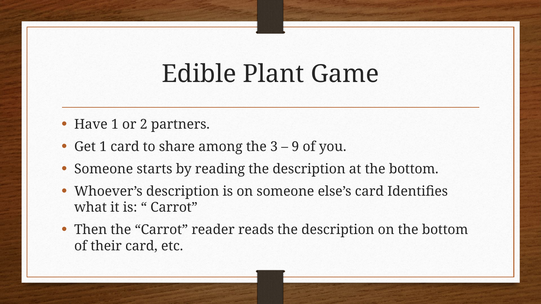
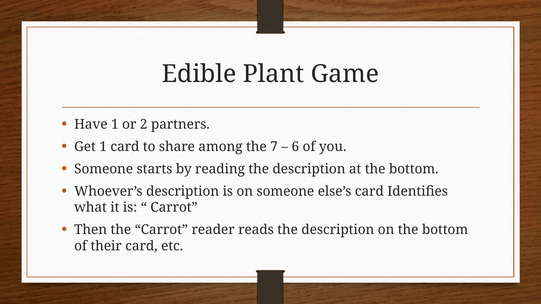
3: 3 -> 7
9: 9 -> 6
